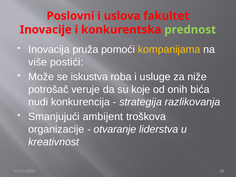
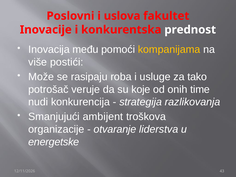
prednost colour: light green -> white
pruža: pruža -> među
iskustva: iskustva -> rasipaju
niže: niže -> tako
bića: bića -> time
kreativnost: kreativnost -> energetske
